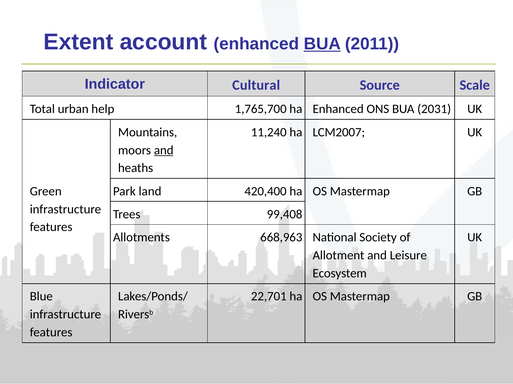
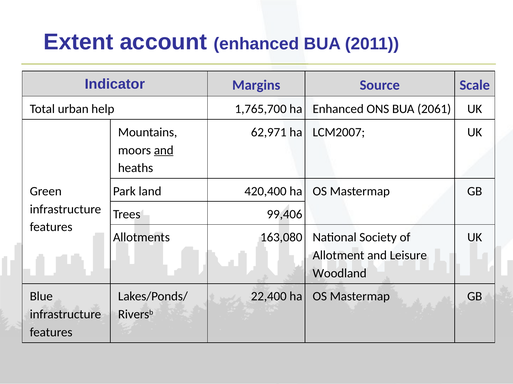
BUA at (322, 44) underline: present -> none
Cultural: Cultural -> Margins
2031: 2031 -> 2061
11,240: 11,240 -> 62,971
99,408: 99,408 -> 99,406
668,963: 668,963 -> 163,080
Ecosystem: Ecosystem -> Woodland
22,701: 22,701 -> 22,400
